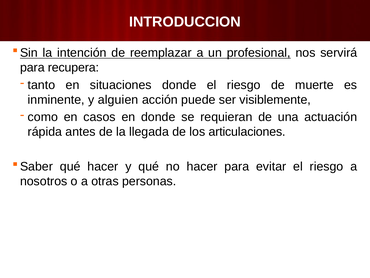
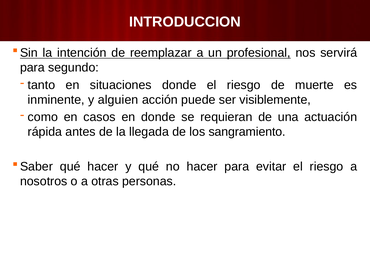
recupera: recupera -> segundo
articulaciones: articulaciones -> sangramiento
